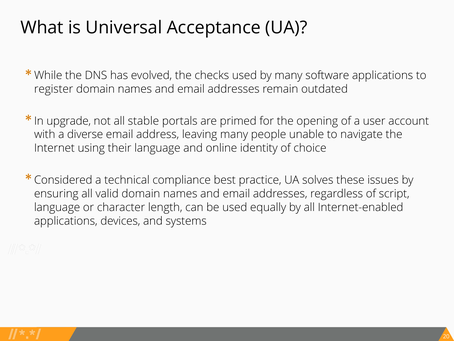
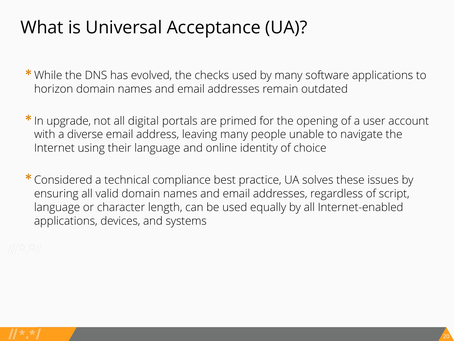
register: register -> horizon
stable: stable -> digital
